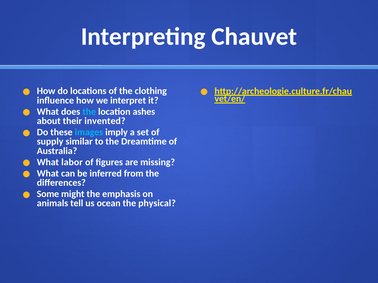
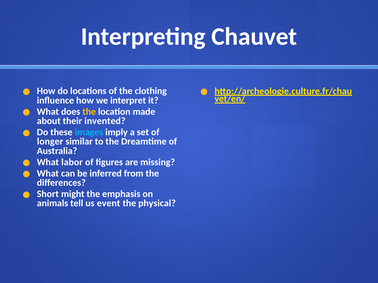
the at (89, 112) colour: light blue -> yellow
ashes: ashes -> made
supply: supply -> longer
Some: Some -> Short
ocean: ocean -> event
